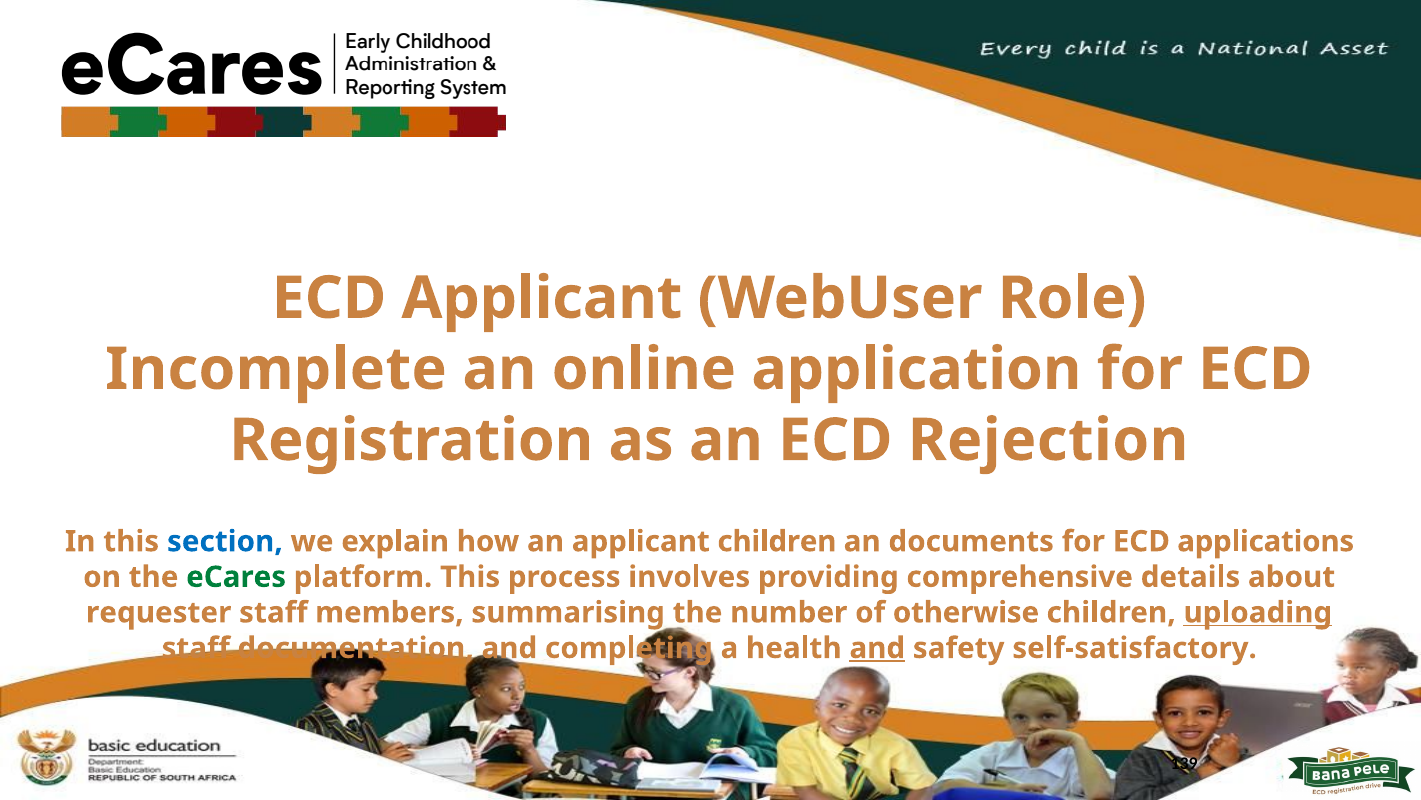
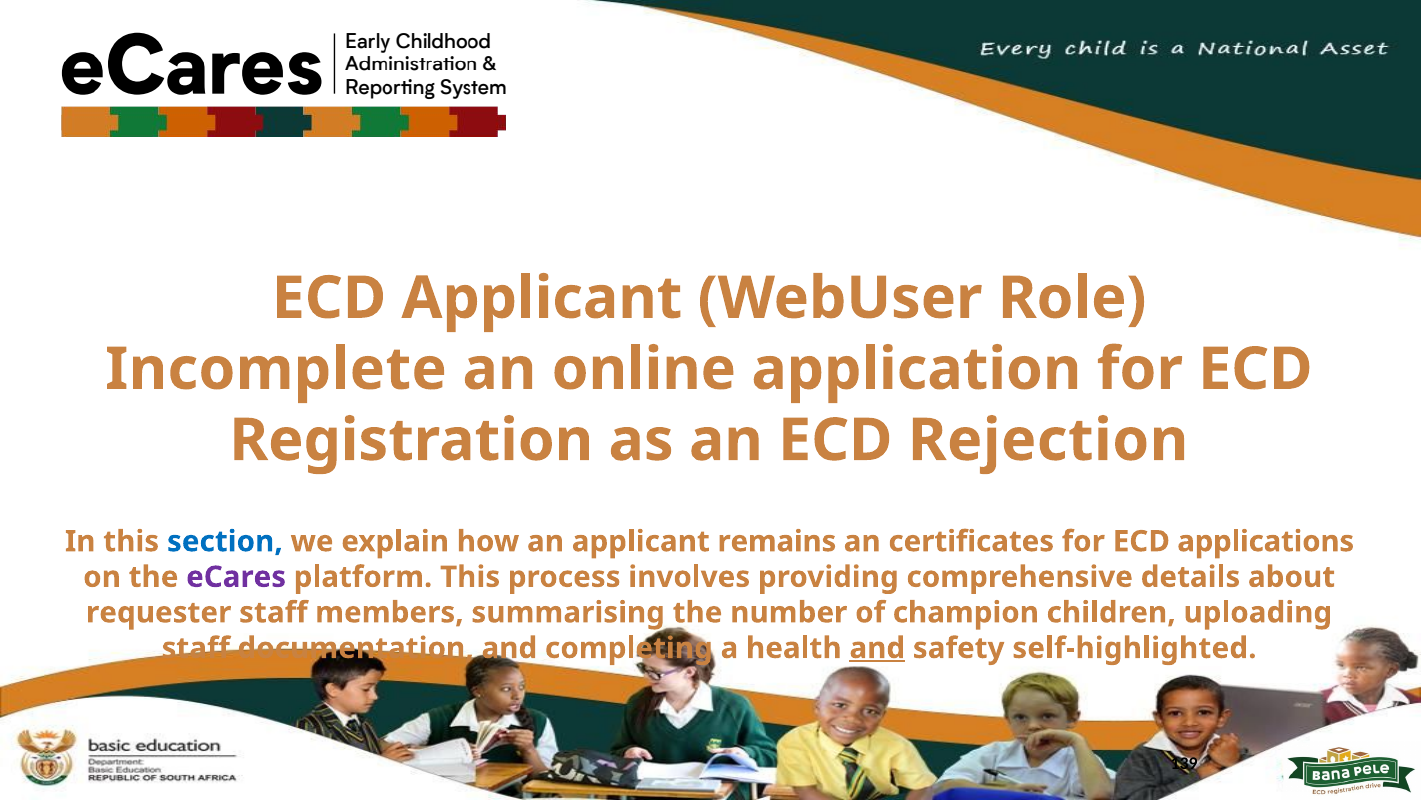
applicant children: children -> remains
documents: documents -> certificates
eCares colour: green -> purple
otherwise: otherwise -> champion
uploading underline: present -> none
self-satisfactory: self-satisfactory -> self-highlighted
